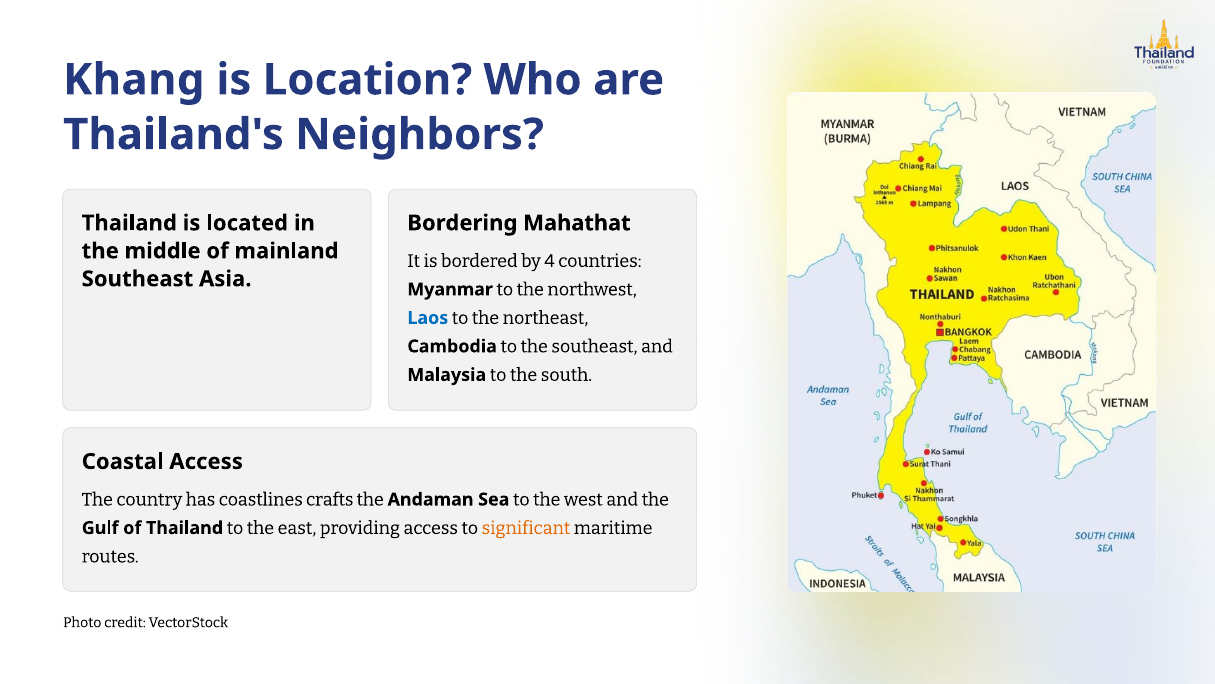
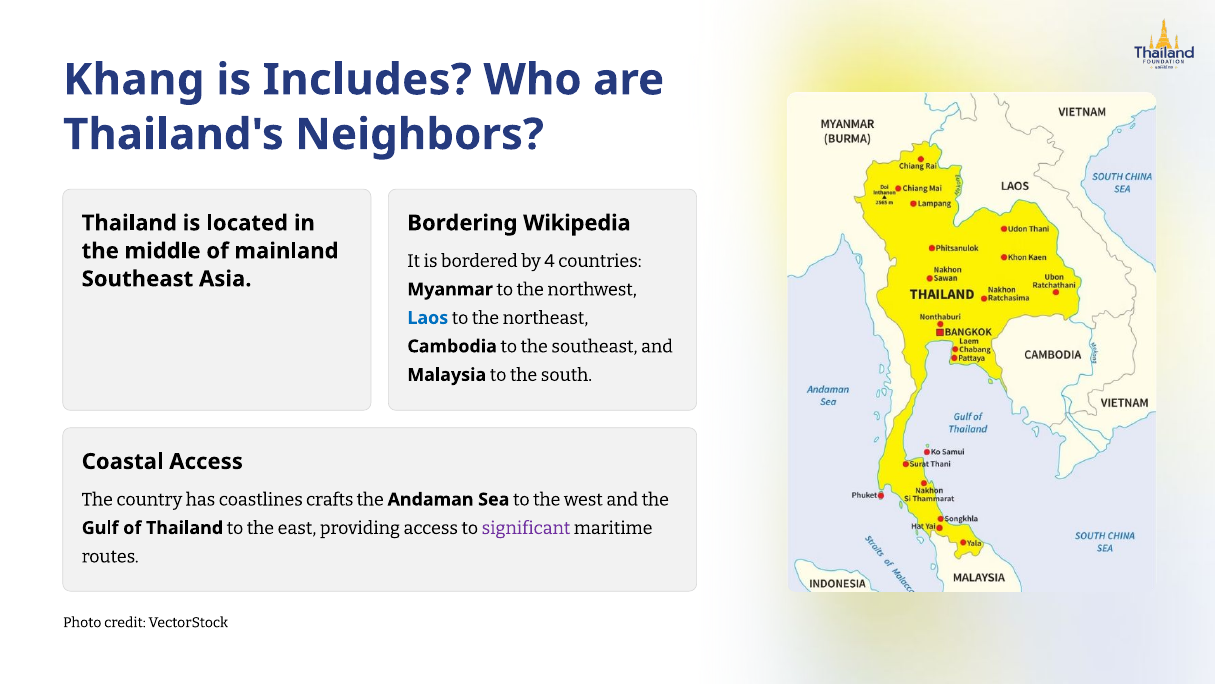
Location: Location -> Includes
Mahathat: Mahathat -> Wikipedia
significant colour: orange -> purple
